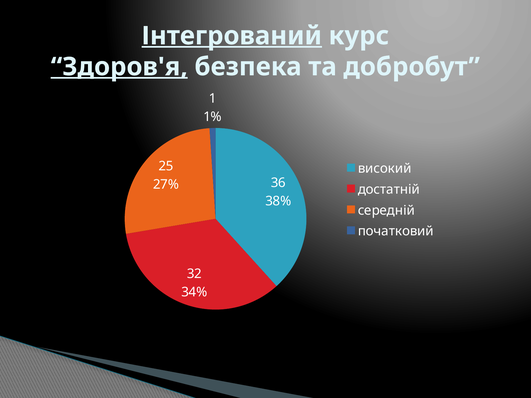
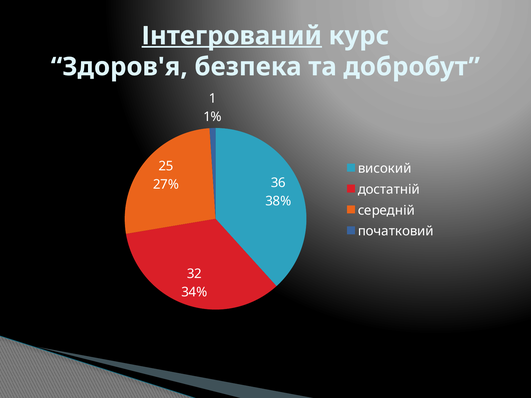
Здоров'я underline: present -> none
